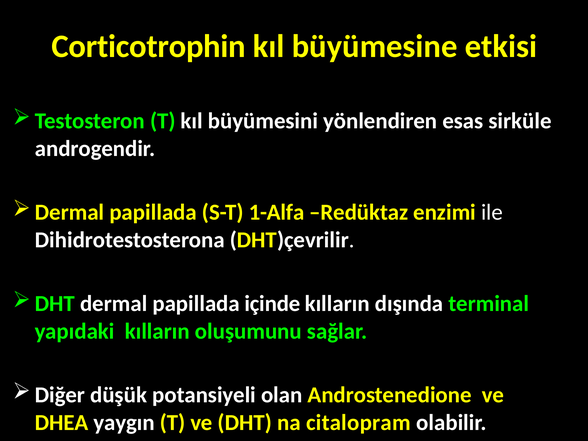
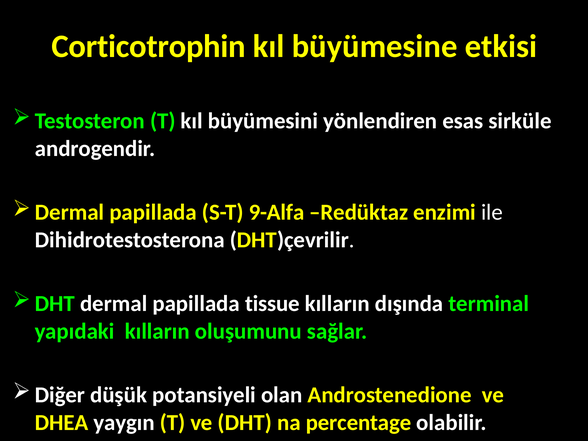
1-Alfa: 1-Alfa -> 9-Alfa
içinde: içinde -> tissue
citalopram: citalopram -> percentage
